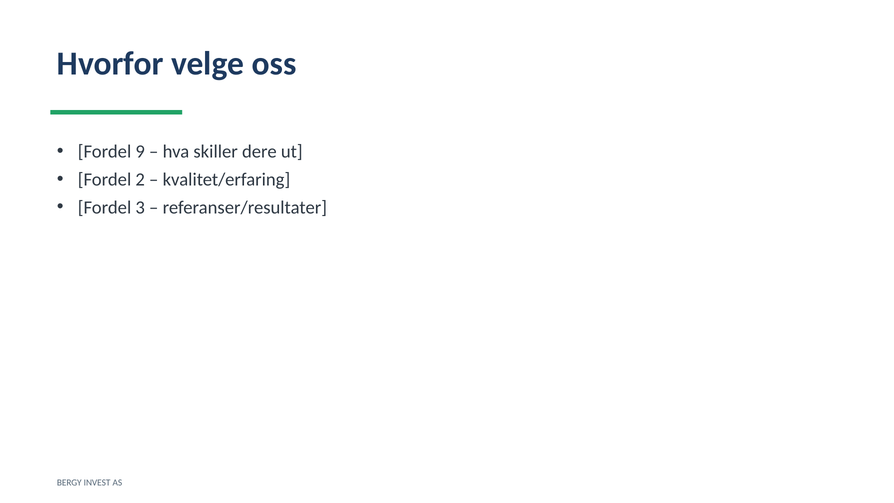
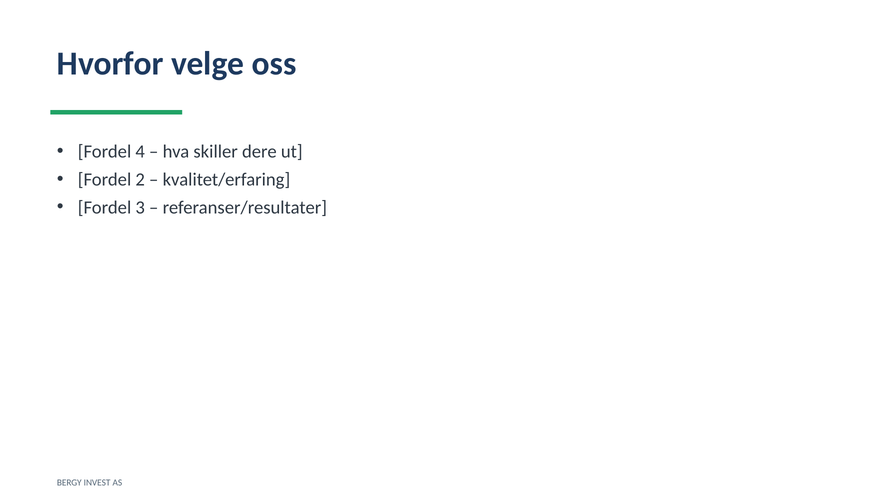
9: 9 -> 4
